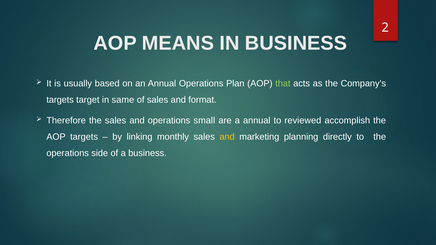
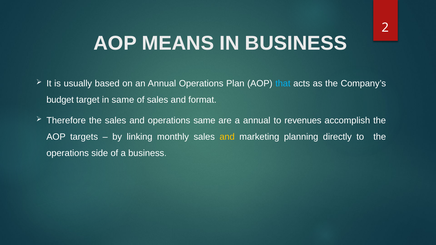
that colour: light green -> light blue
targets at (60, 100): targets -> budget
operations small: small -> same
reviewed: reviewed -> revenues
